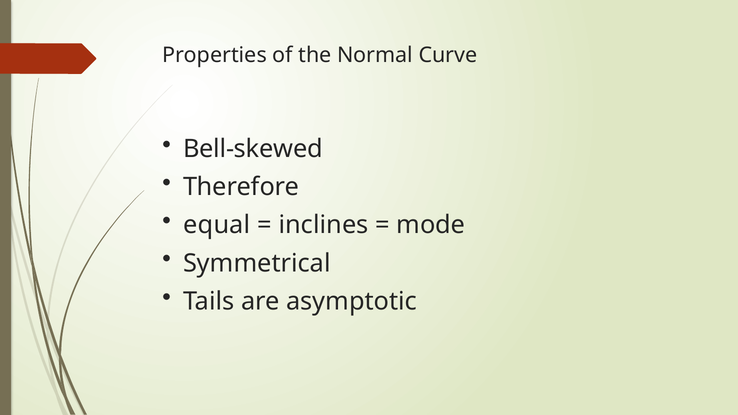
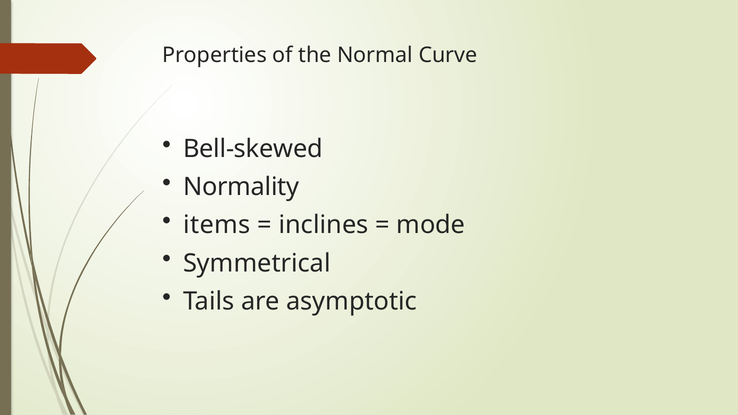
Therefore: Therefore -> Normality
equal: equal -> items
